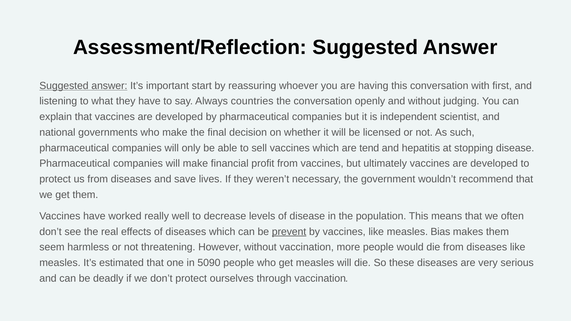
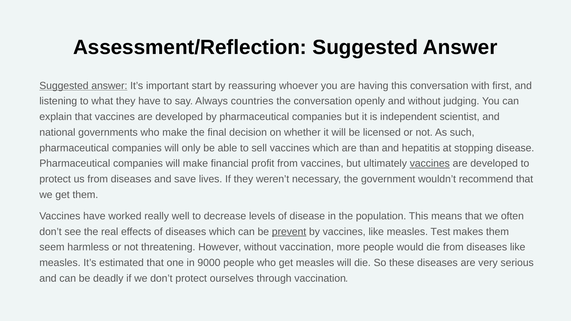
tend: tend -> than
vaccines at (430, 164) underline: none -> present
Bias: Bias -> Test
5090: 5090 -> 9000
